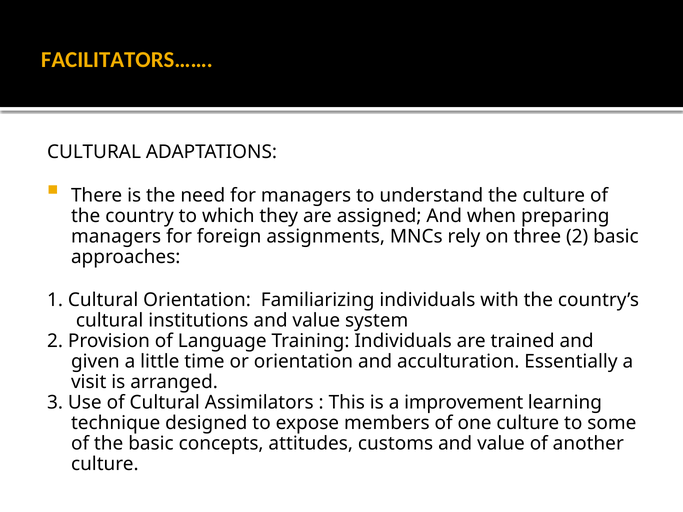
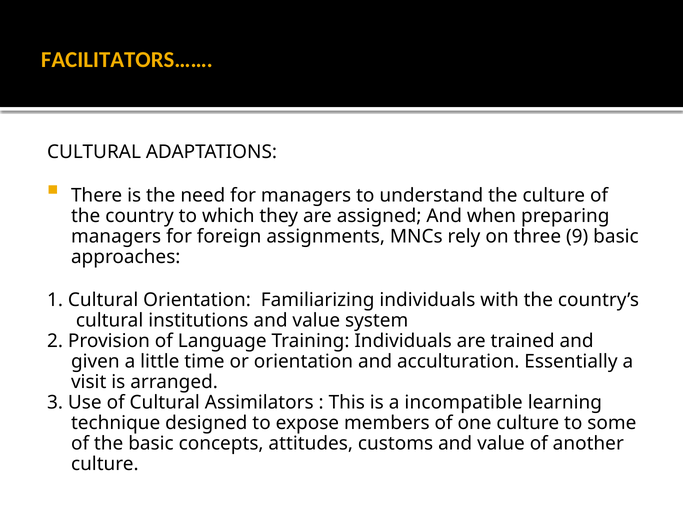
three 2: 2 -> 9
improvement: improvement -> incompatible
